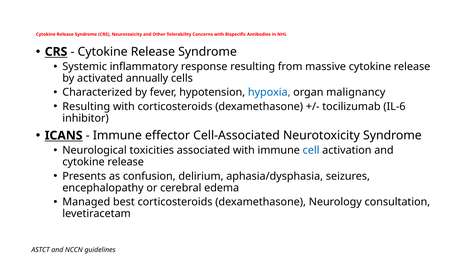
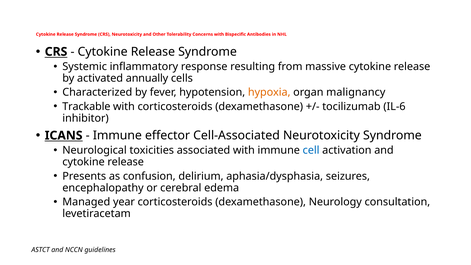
hypoxia colour: blue -> orange
Resulting at (86, 106): Resulting -> Trackable
best: best -> year
